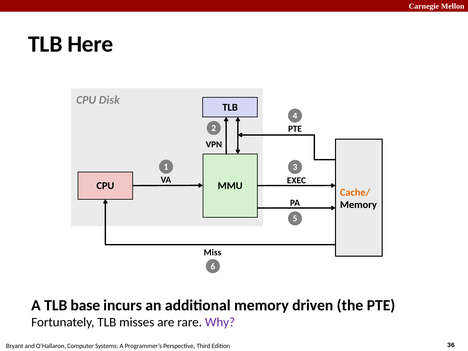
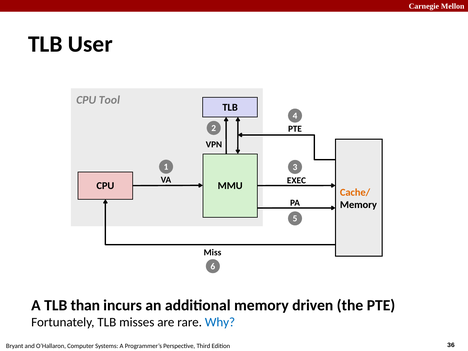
Here: Here -> User
Disk: Disk -> Tool
base: base -> than
Why colour: purple -> blue
